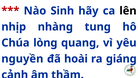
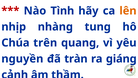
Sinh: Sinh -> Tình
lên colour: black -> orange
lòng: lòng -> trên
hoài: hoài -> tràn
